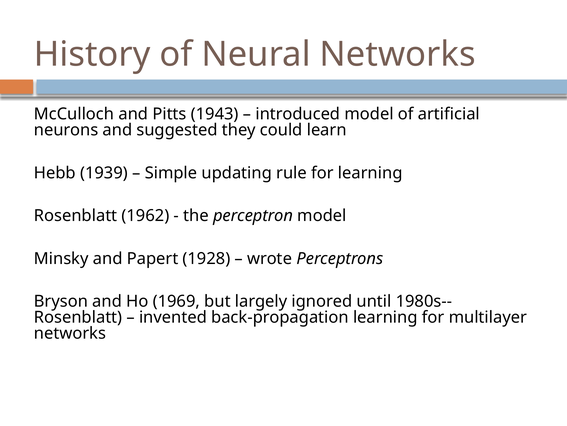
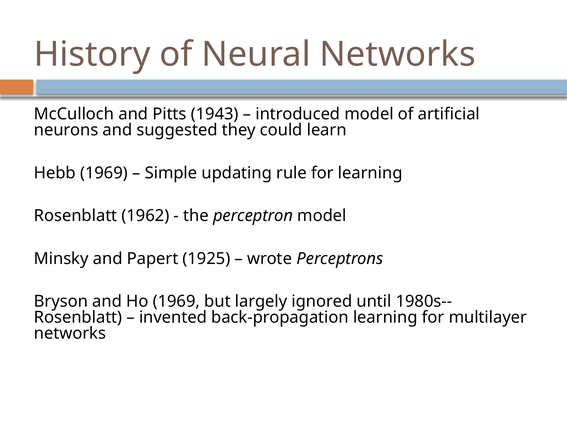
Hebb 1939: 1939 -> 1969
1928: 1928 -> 1925
